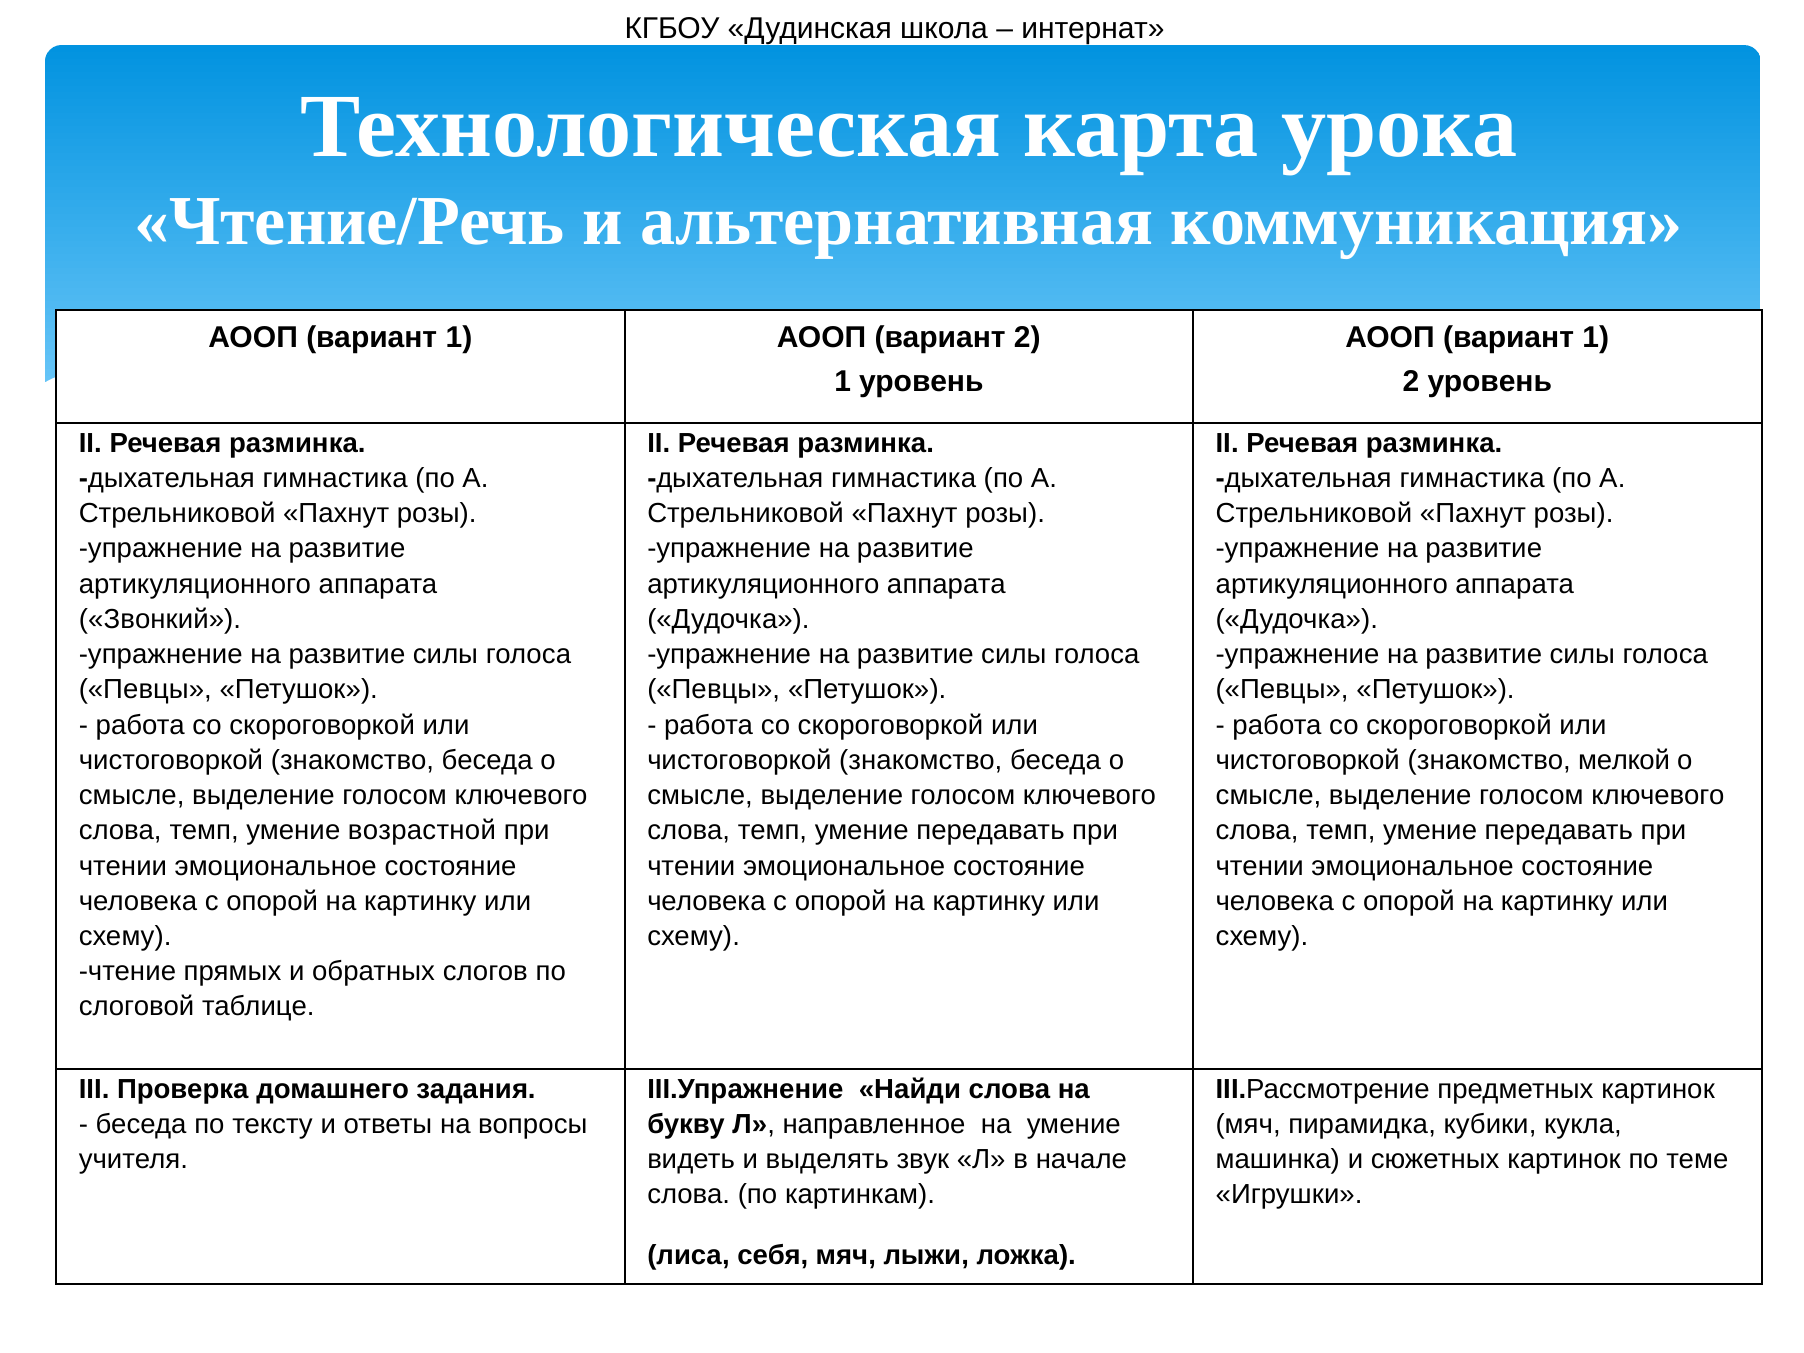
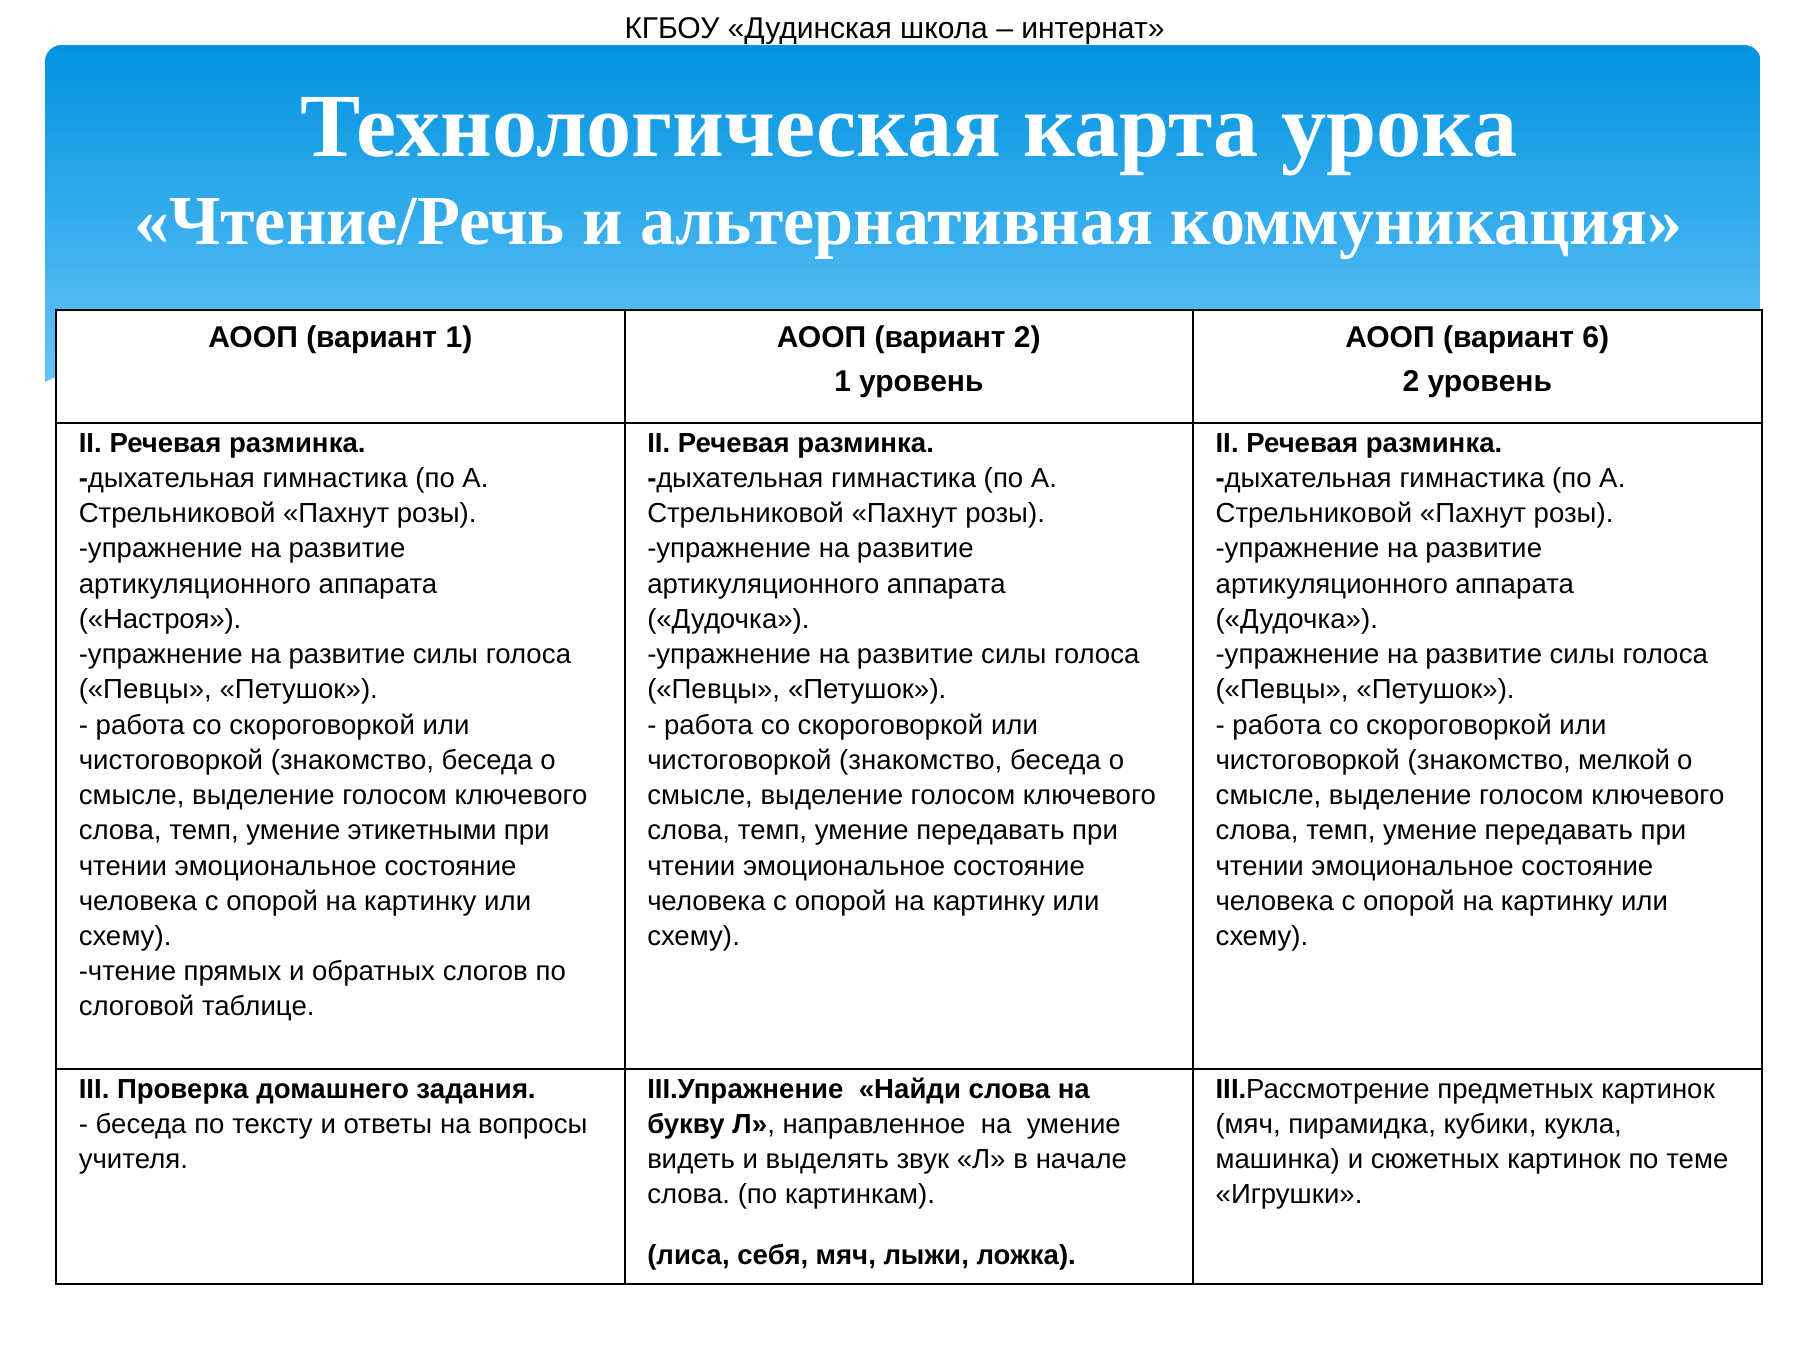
1 at (1596, 338): 1 -> 6
Звонкий: Звонкий -> Настроя
возрастной: возрастной -> этикетными
